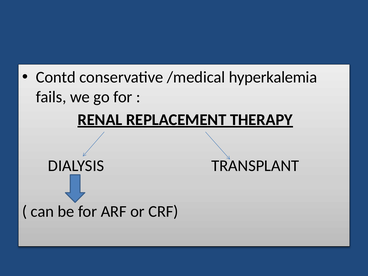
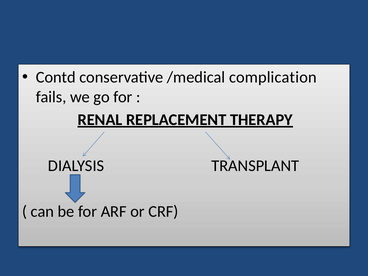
hyperkalemia: hyperkalemia -> complication
